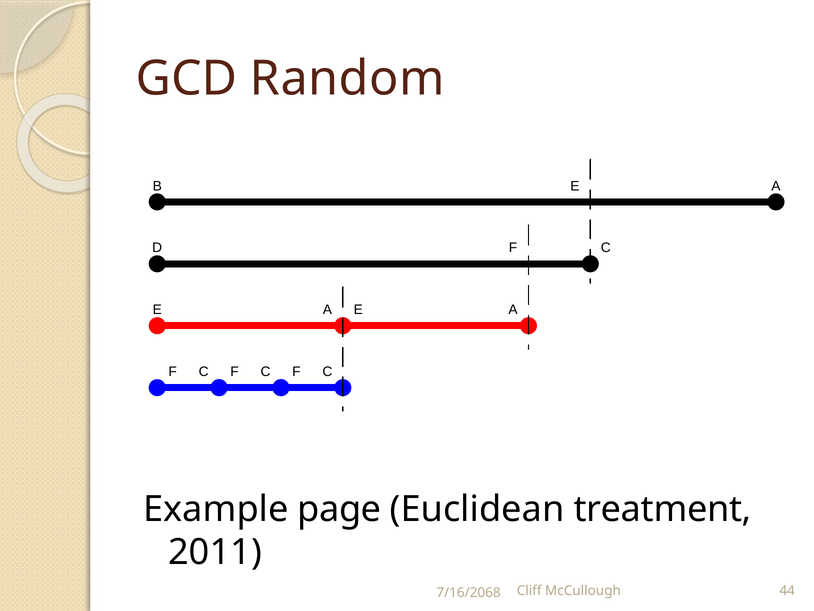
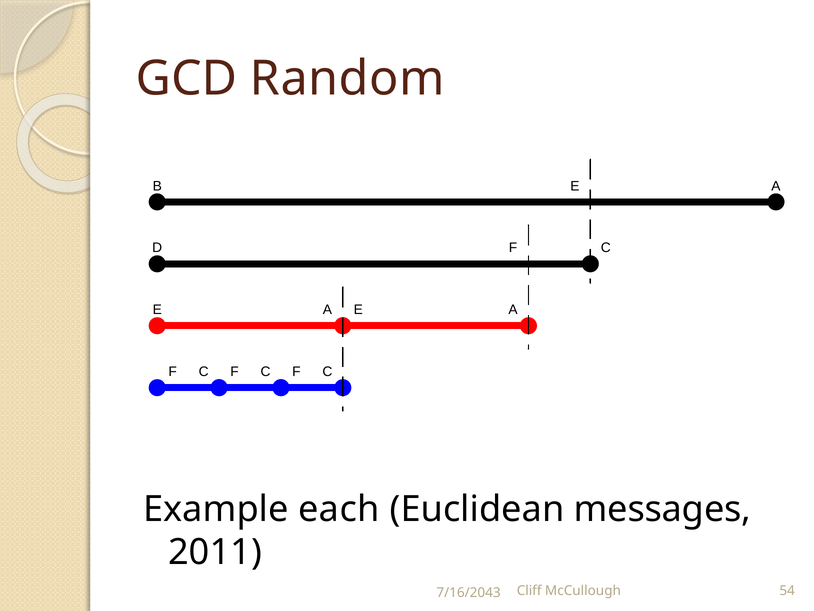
page: page -> each
treatment: treatment -> messages
44: 44 -> 54
7/16/2068: 7/16/2068 -> 7/16/2043
